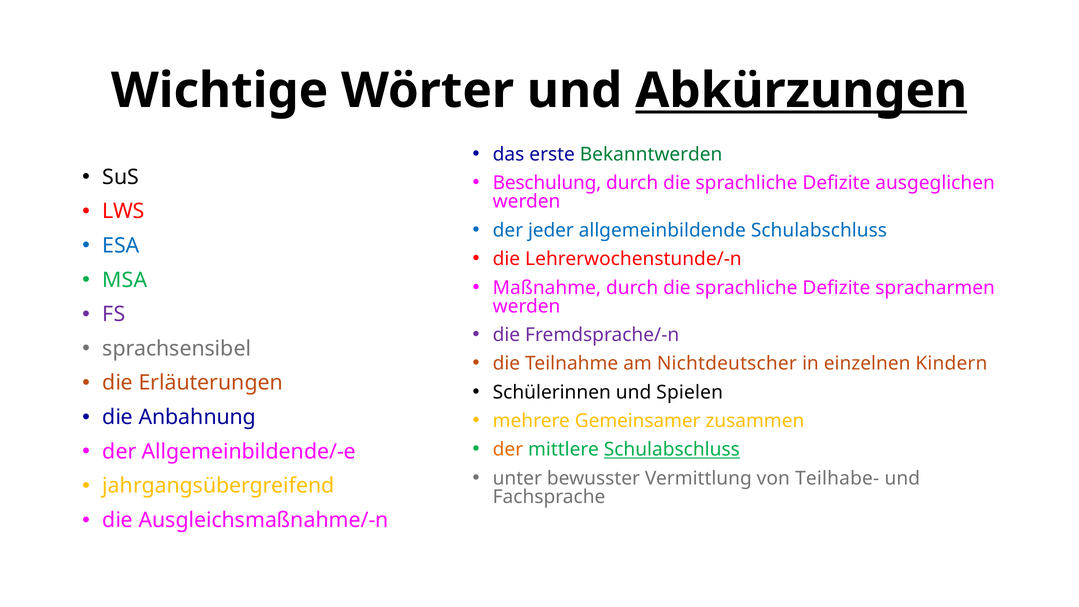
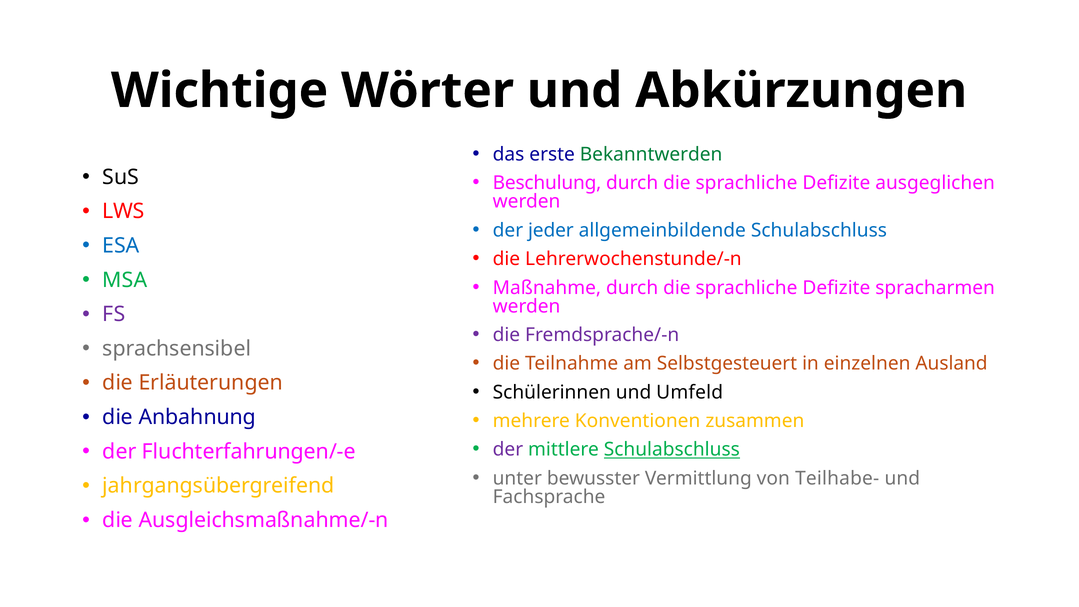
Abkürzungen underline: present -> none
Nichtdeutscher: Nichtdeutscher -> Selbstgesteuert
Kindern: Kindern -> Ausland
Spielen: Spielen -> Umfeld
Gemeinsamer: Gemeinsamer -> Konventionen
der at (508, 450) colour: orange -> purple
Allgemeinbildende/-e: Allgemeinbildende/-e -> Fluchterfahrungen/-e
